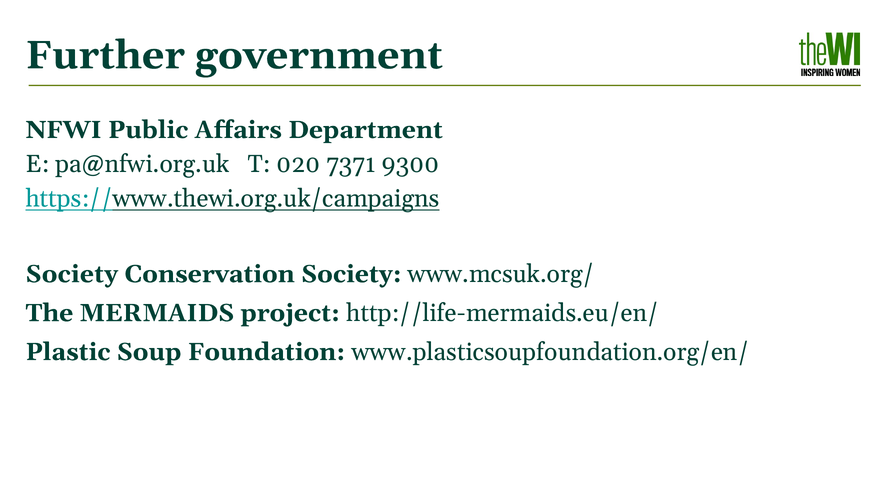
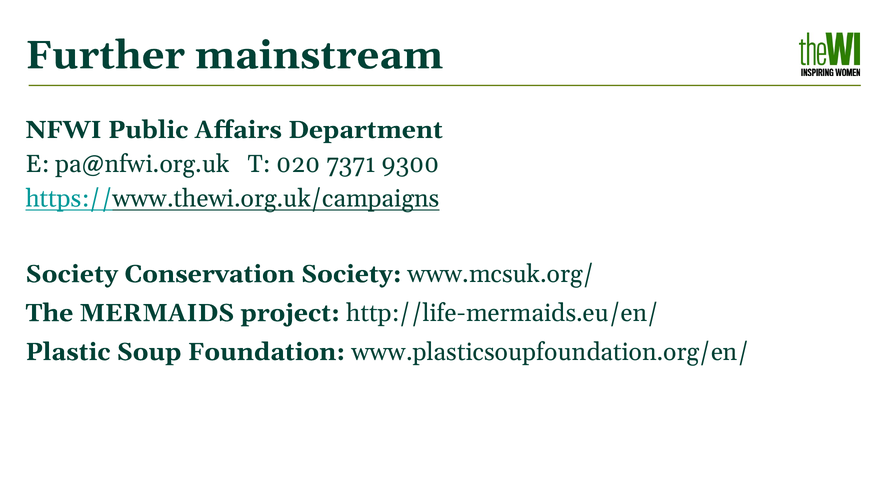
government: government -> mainstream
